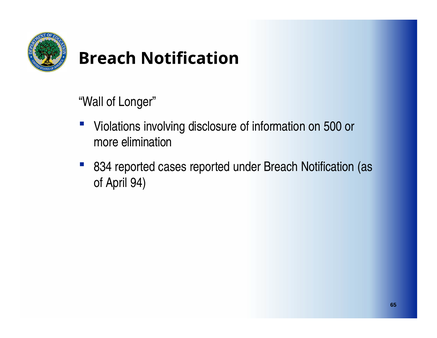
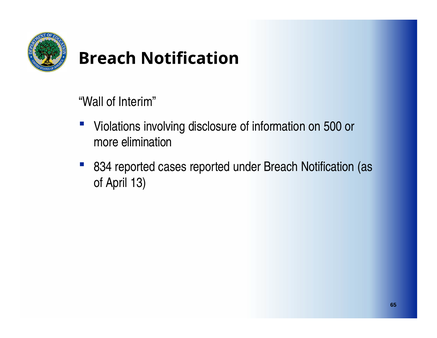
Longer: Longer -> Interim
94: 94 -> 13
